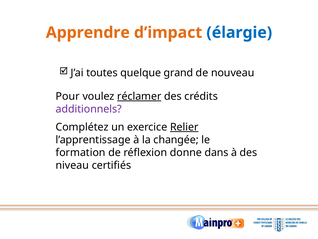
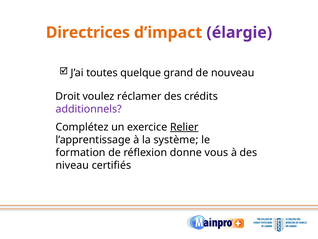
Apprendre: Apprendre -> Directrices
élargie colour: blue -> purple
Pour: Pour -> Droit
réclamer underline: present -> none
changée: changée -> système
dans: dans -> vous
